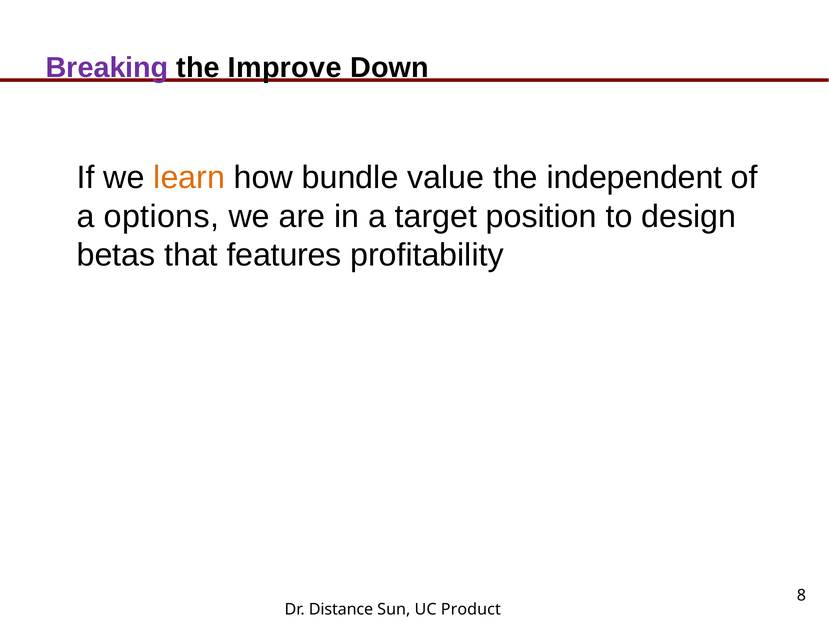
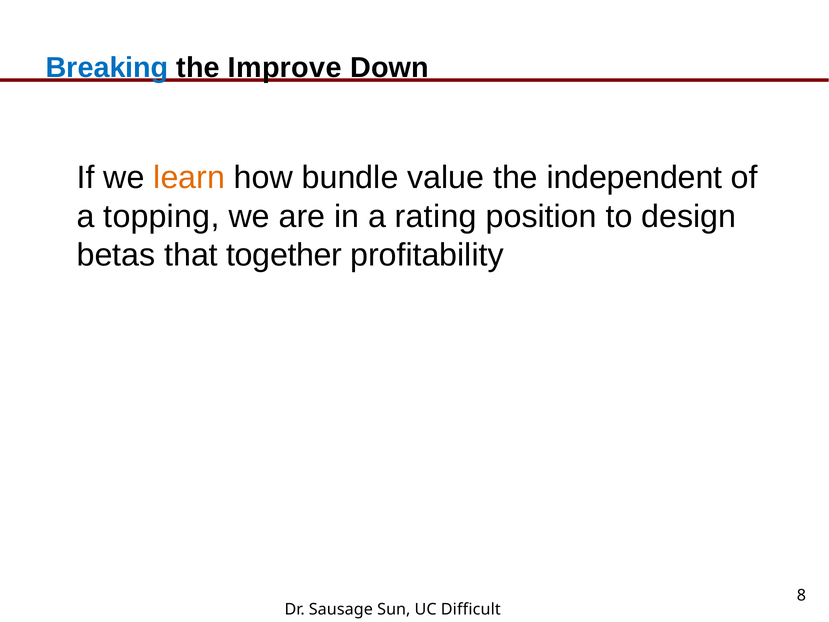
Breaking colour: purple -> blue
options: options -> topping
target: target -> rating
features: features -> together
Distance: Distance -> Sausage
Product: Product -> Difficult
